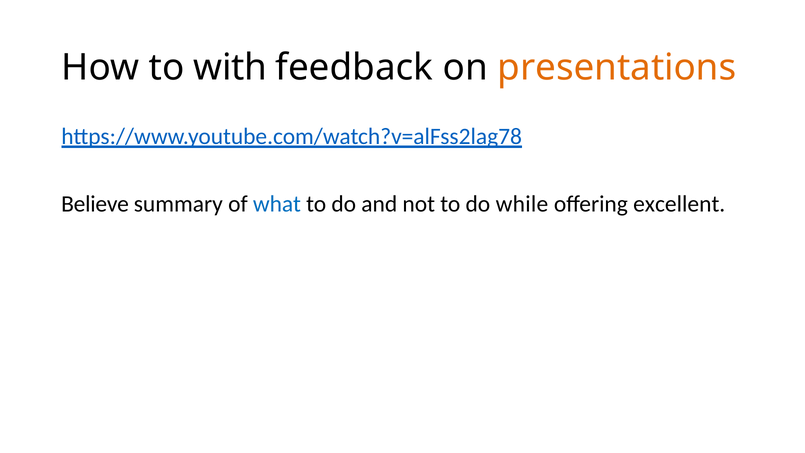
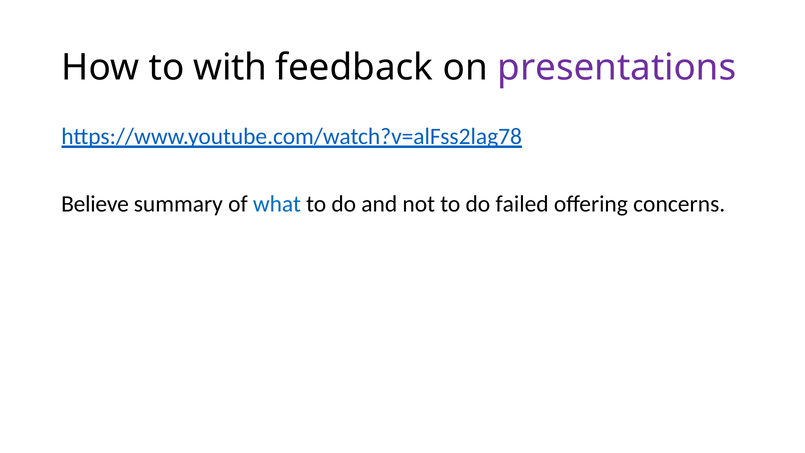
presentations colour: orange -> purple
while: while -> failed
excellent: excellent -> concerns
